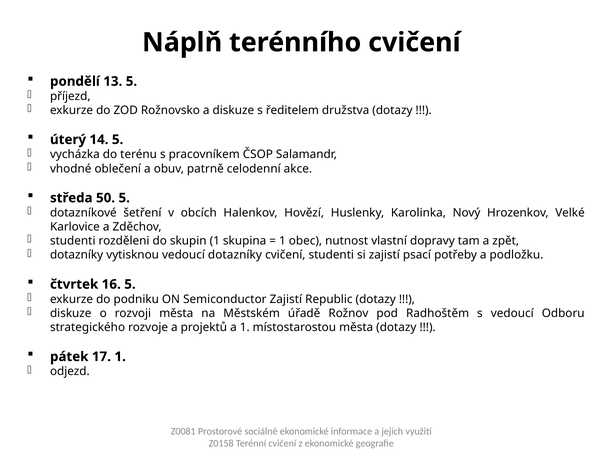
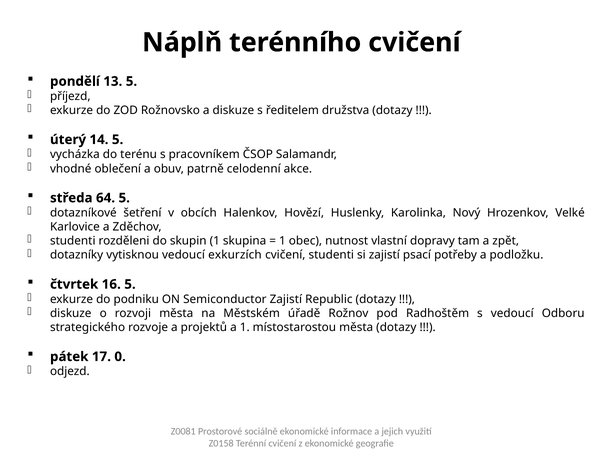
50: 50 -> 64
vedoucí dotazníky: dotazníky -> exkurzích
17 1: 1 -> 0
